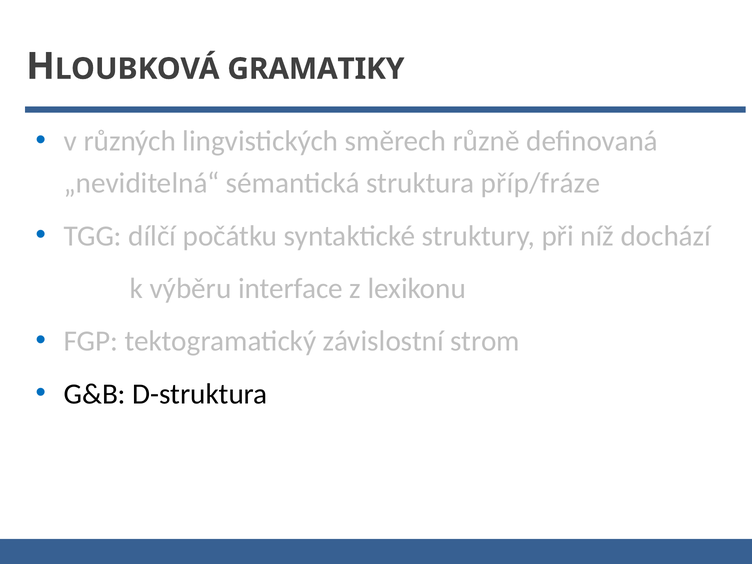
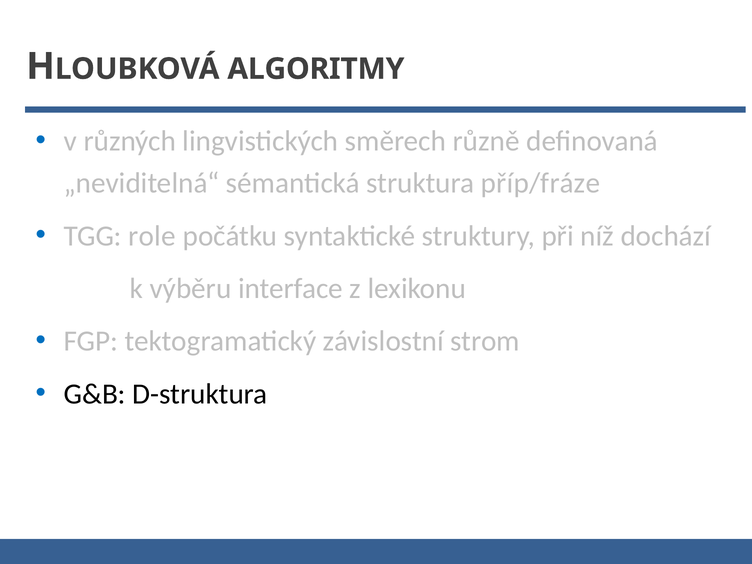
GRAMATIKY: GRAMATIKY -> ALGORITMY
dílčí: dílčí -> role
